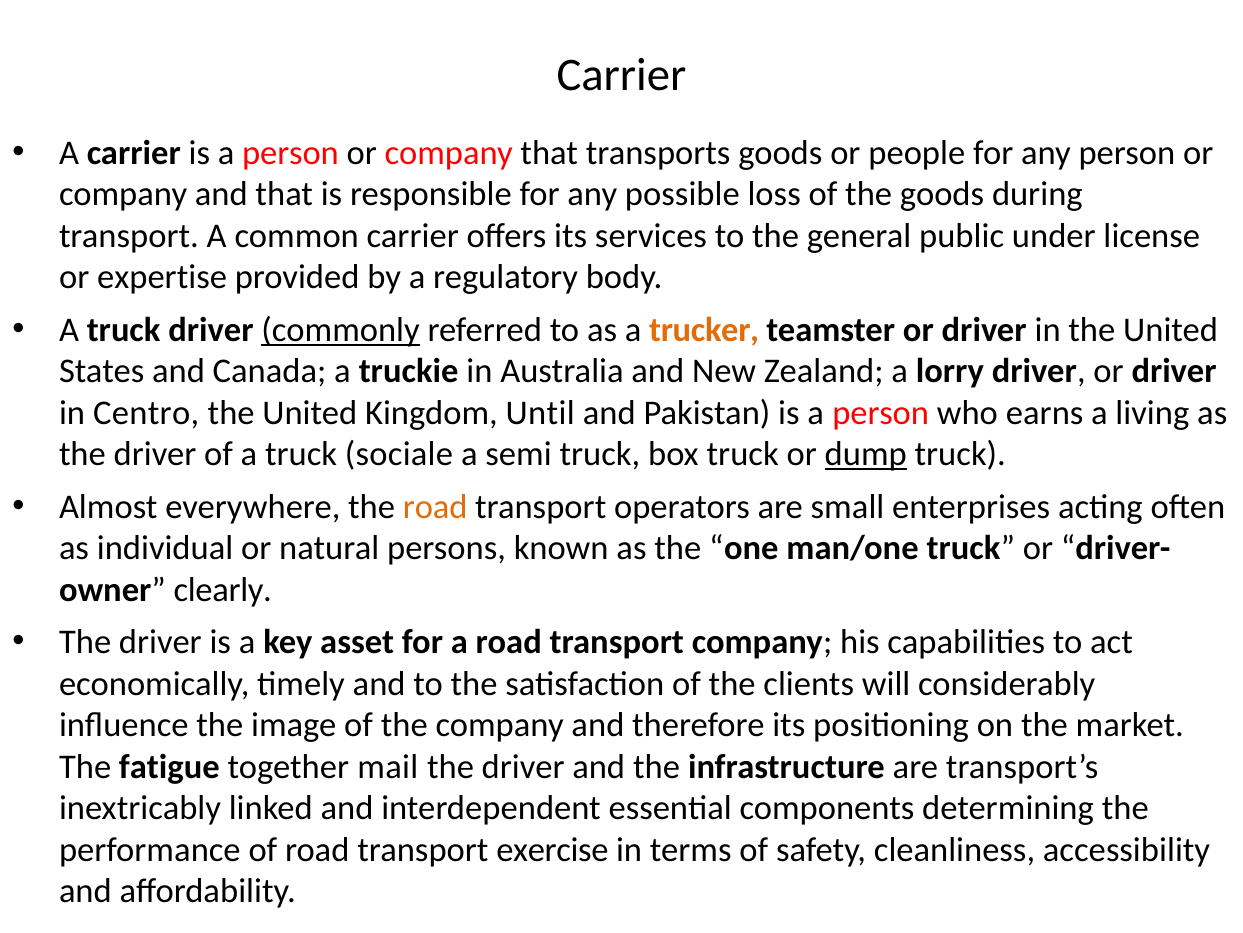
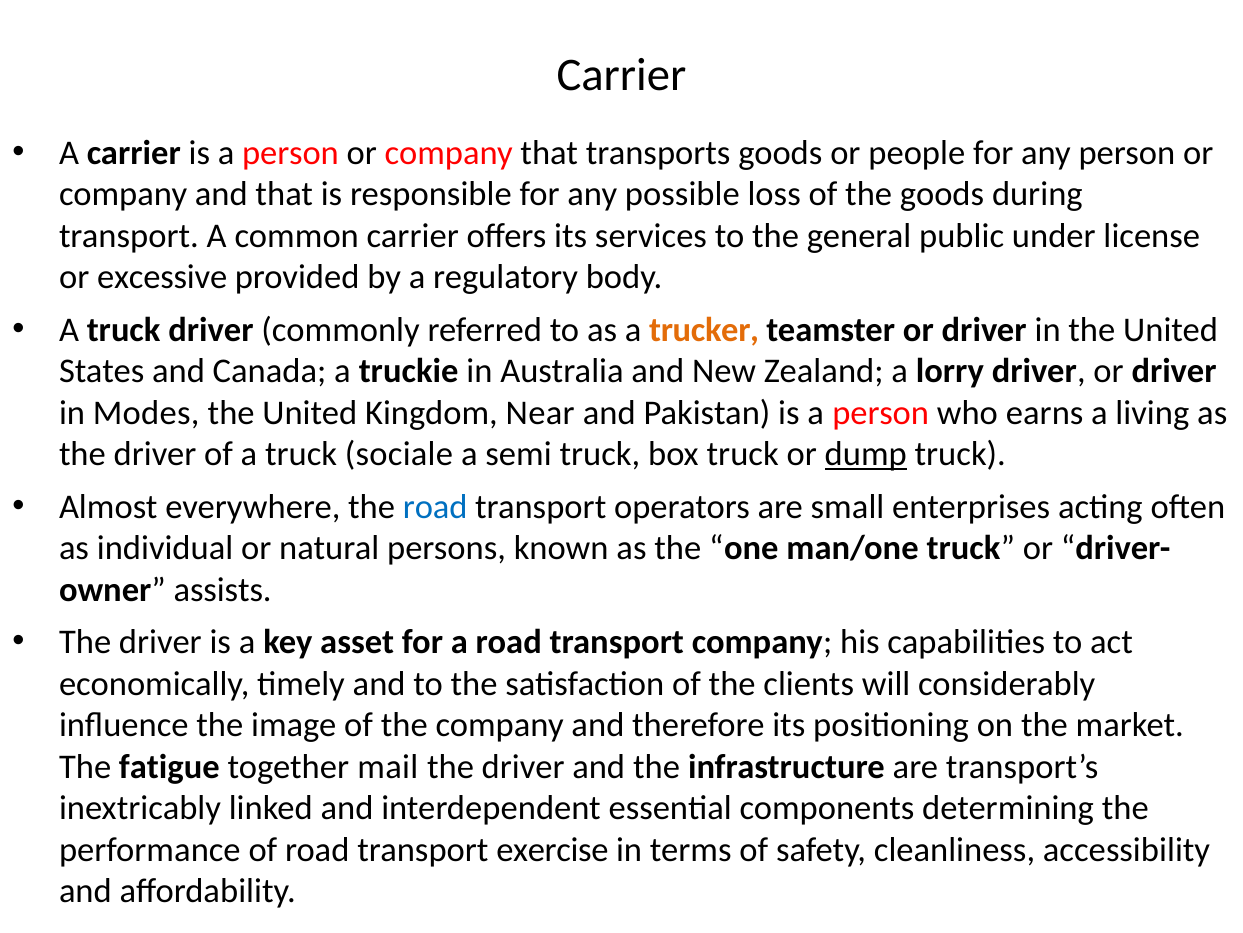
expertise: expertise -> excessive
commonly underline: present -> none
Centro: Centro -> Modes
Until: Until -> Near
road at (435, 507) colour: orange -> blue
clearly: clearly -> assists
